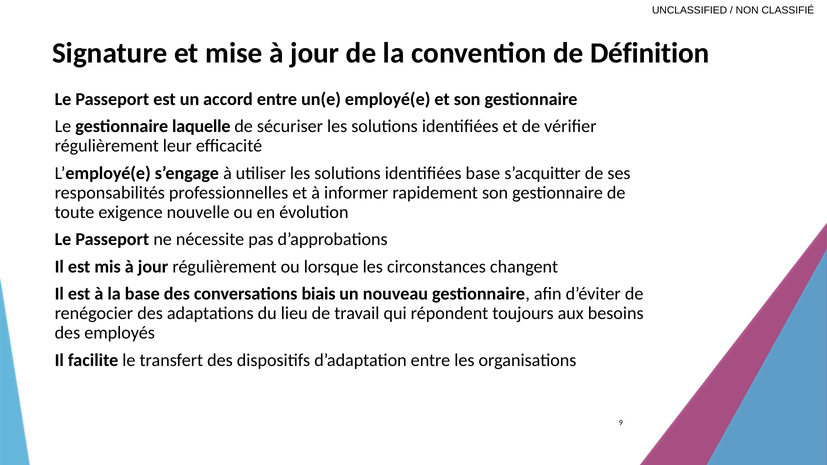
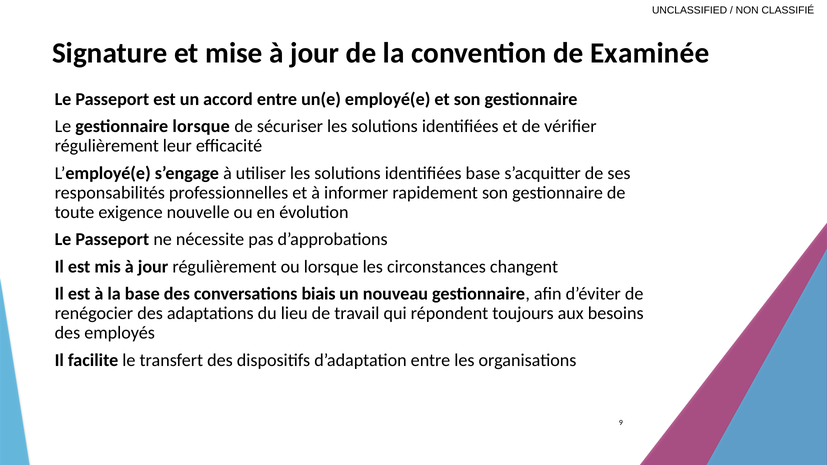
Définition: Définition -> Examinée
gestionnaire laquelle: laquelle -> lorsque
